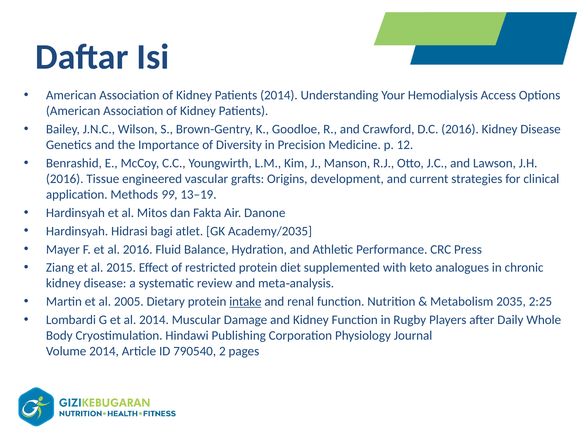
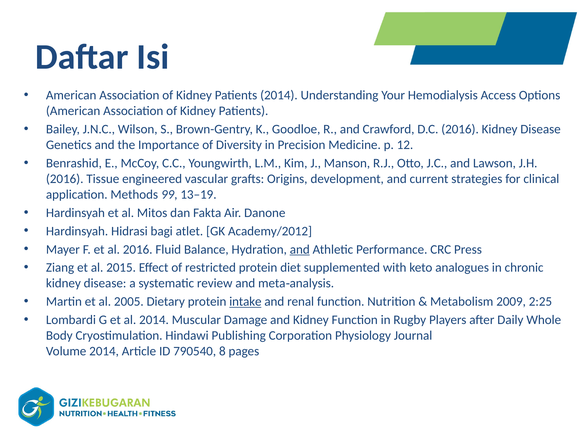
Academy/2035: Academy/2035 -> Academy/2012
and at (300, 249) underline: none -> present
2035: 2035 -> 2009
2: 2 -> 8
